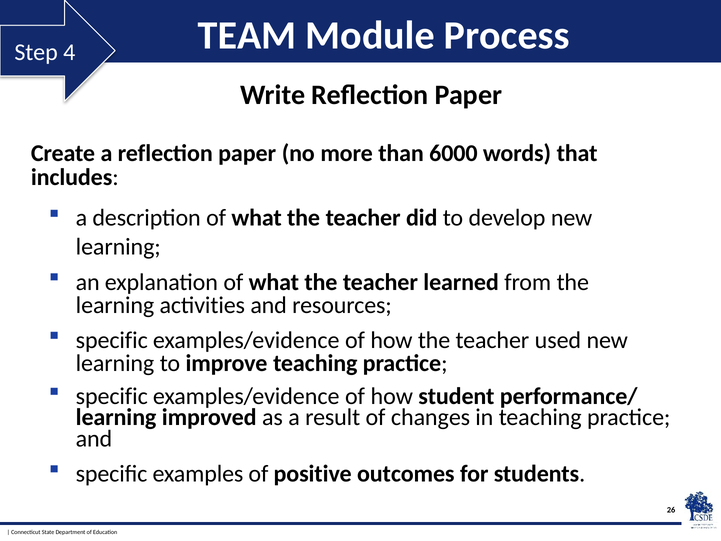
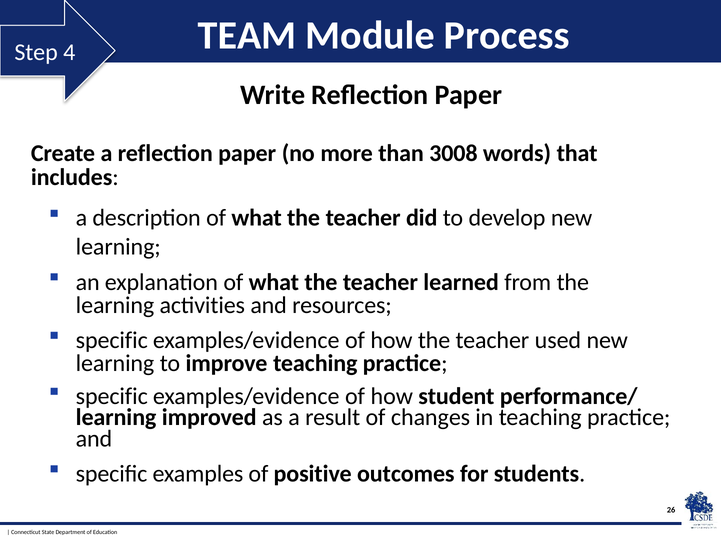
6000: 6000 -> 3008
